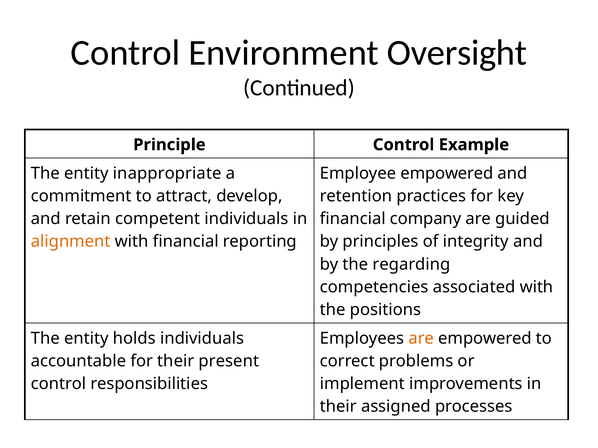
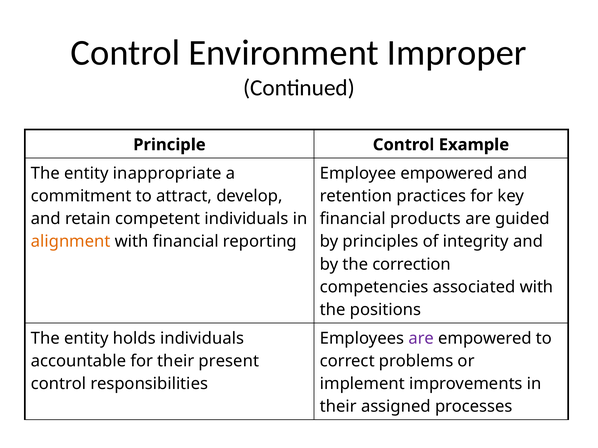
Oversight: Oversight -> Improper
company: company -> products
regarding: regarding -> correction
are at (421, 339) colour: orange -> purple
